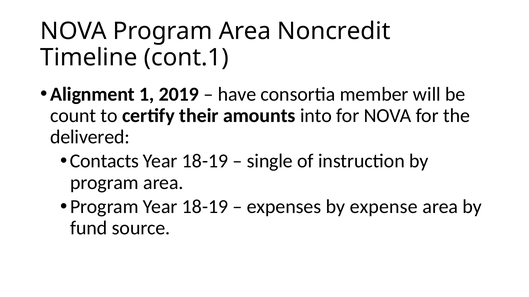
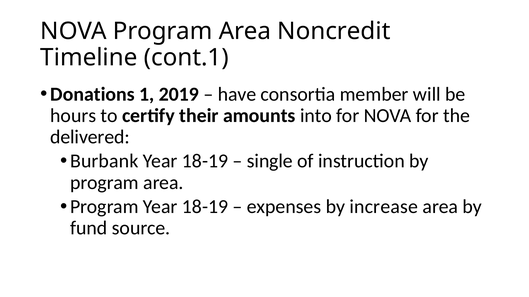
Alignment: Alignment -> Donations
count: count -> hours
Contacts: Contacts -> Burbank
expense: expense -> increase
